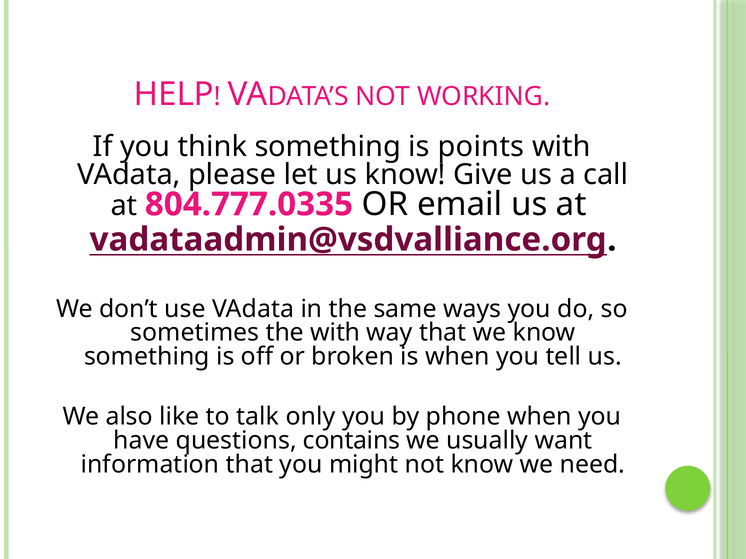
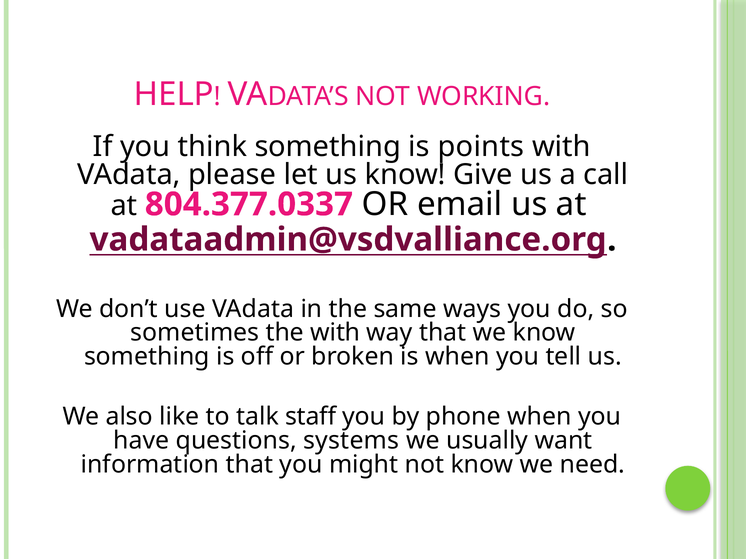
804.777.0335: 804.777.0335 -> 804.377.0337
only: only -> staff
contains: contains -> systems
